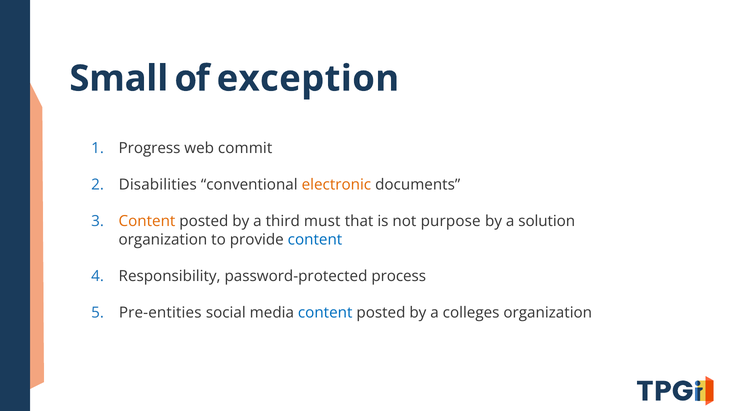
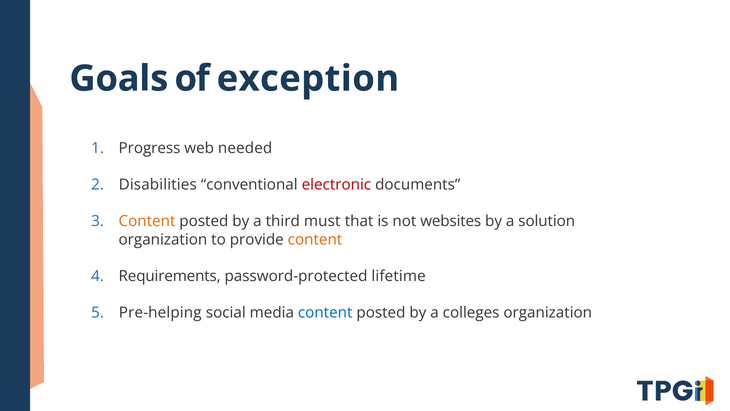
Small: Small -> Goals
commit: commit -> needed
electronic colour: orange -> red
purpose: purpose -> websites
content at (315, 239) colour: blue -> orange
Responsibility: Responsibility -> Requirements
process: process -> lifetime
Pre-entities: Pre-entities -> Pre-helping
